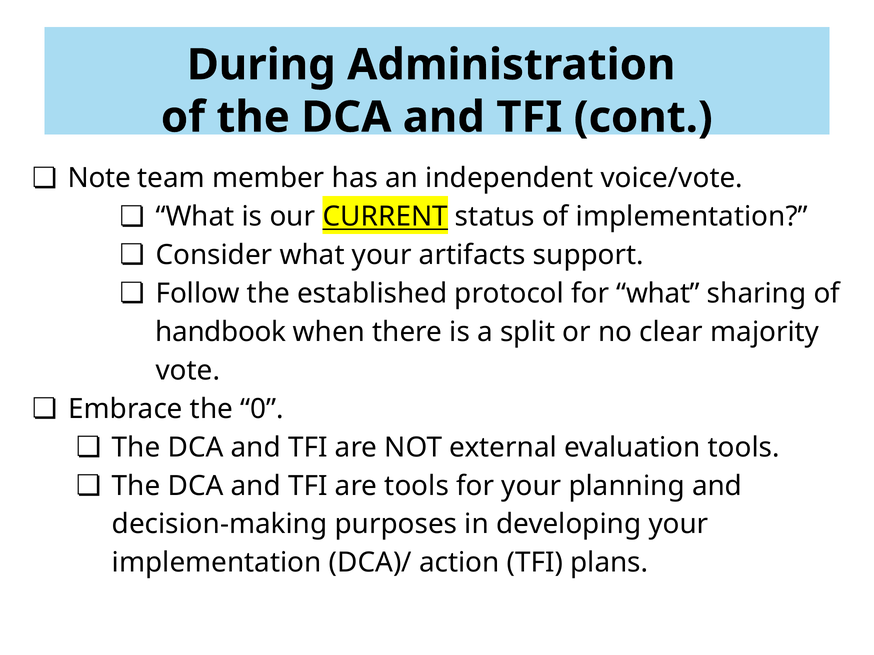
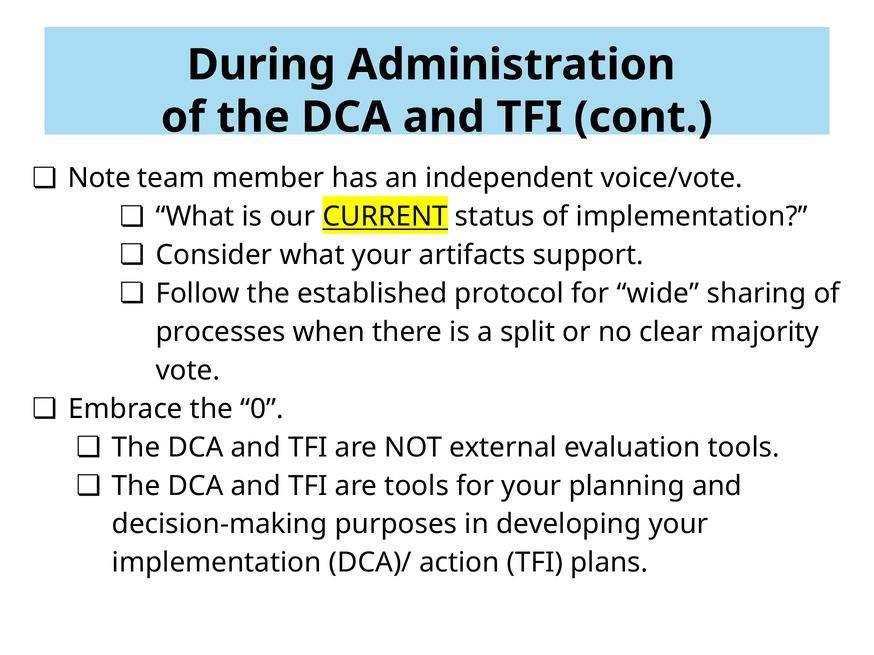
for what: what -> wide
handbook: handbook -> processes
